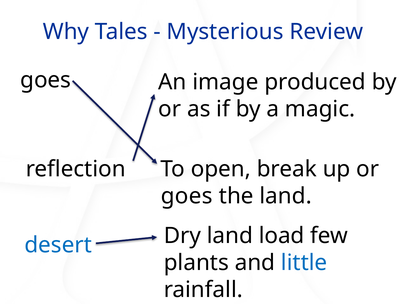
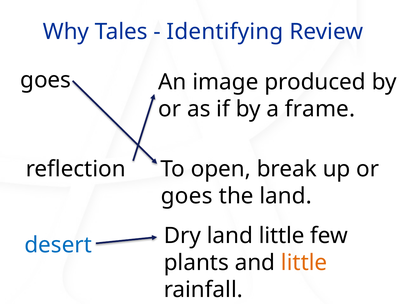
Mysterious: Mysterious -> Identifying
magic: magic -> frame
land load: load -> little
little at (304, 263) colour: blue -> orange
